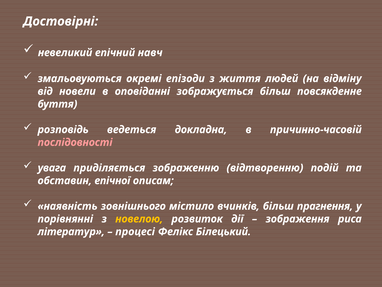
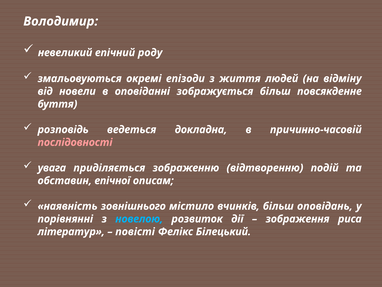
Достовірні: Достовірні -> Володимир
навч: навч -> роду
прагнення: прагнення -> оповідань
новелою colour: yellow -> light blue
процесі: процесі -> повісті
